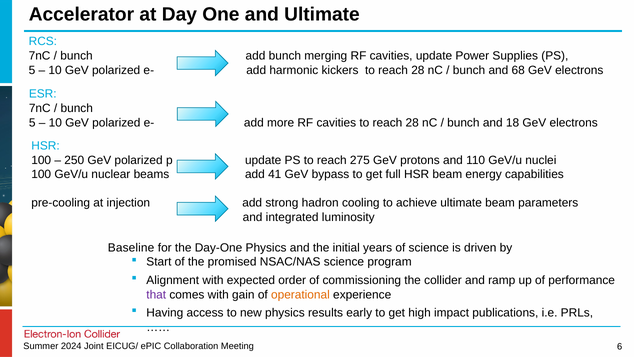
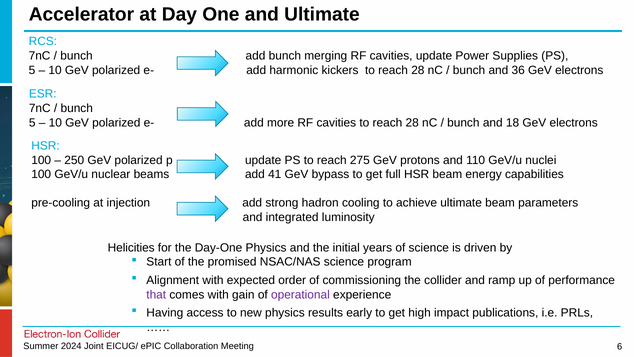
68: 68 -> 36
Baseline: Baseline -> Helicities
operational colour: orange -> purple
